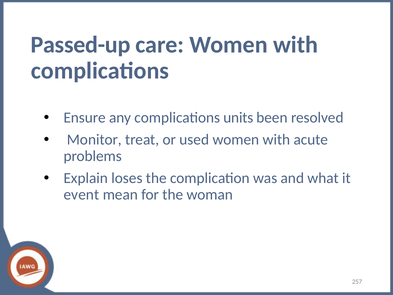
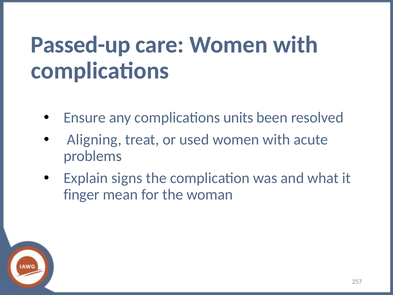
Monitor: Monitor -> Aligning
loses: loses -> signs
event: event -> finger
